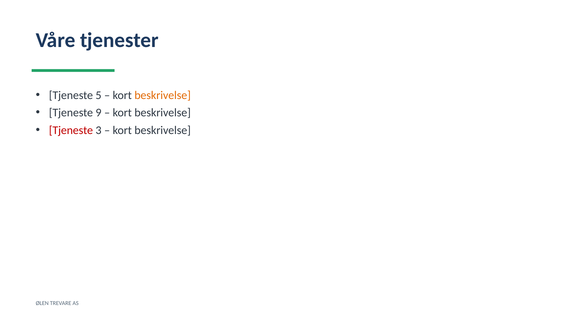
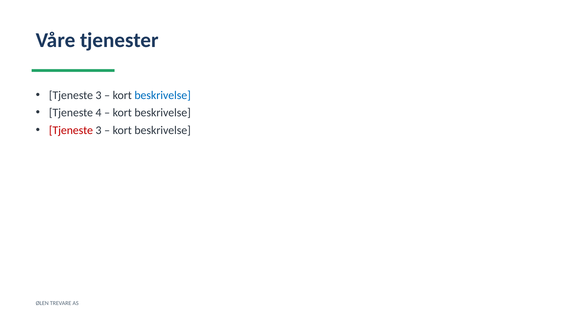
5 at (99, 95): 5 -> 3
beskrivelse at (163, 95) colour: orange -> blue
9: 9 -> 4
